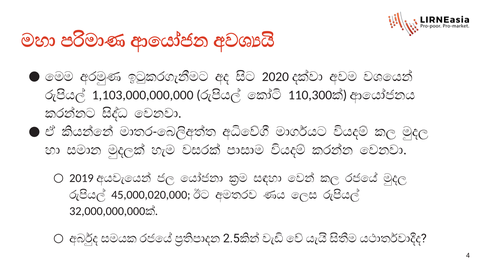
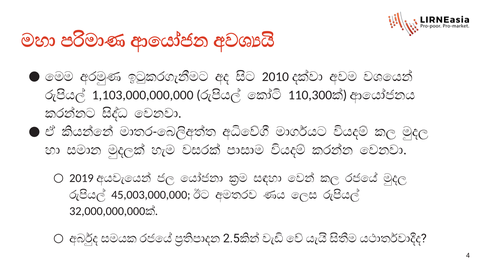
2020: 2020 -> 2010
45,000,020,000: 45,000,020,000 -> 45,003,000,000
